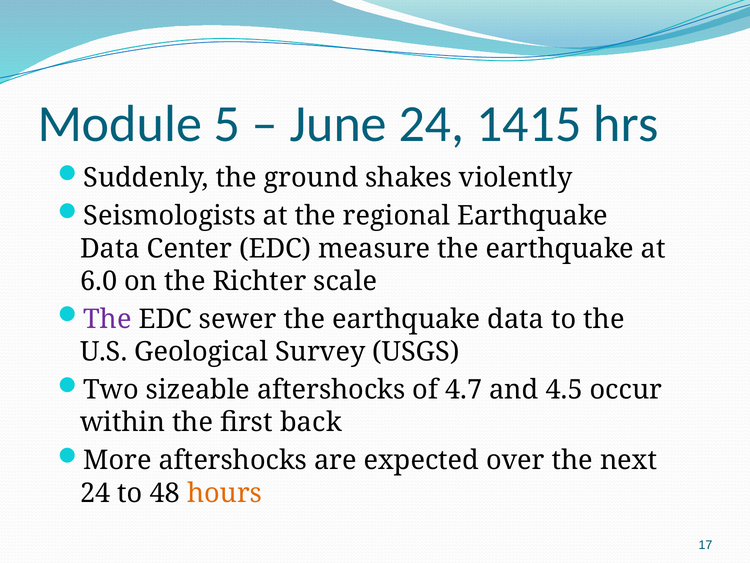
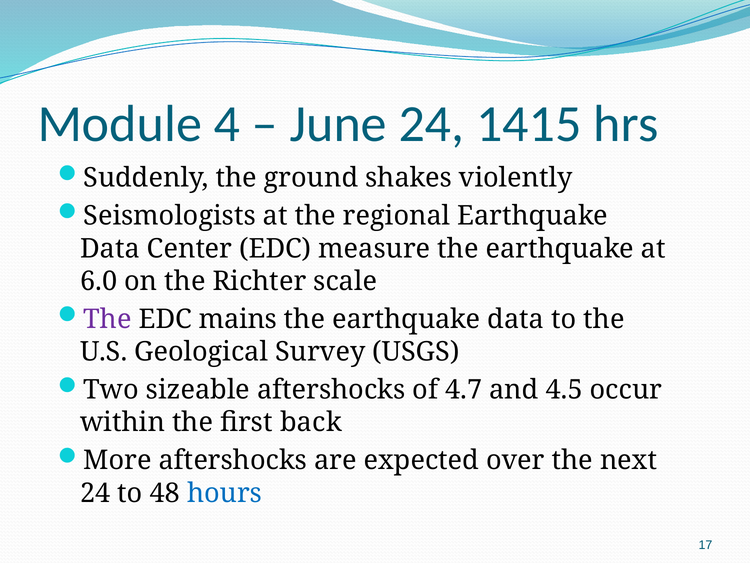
5: 5 -> 4
sewer: sewer -> mains
hours colour: orange -> blue
